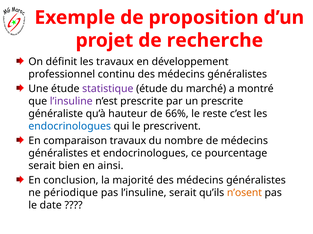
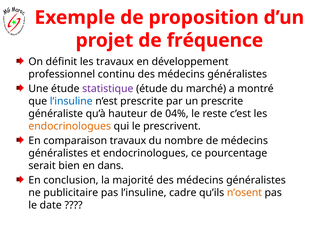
recherche: recherche -> fréquence
l’insuline at (71, 102) colour: purple -> blue
66%: 66% -> 04%
endocrinologues at (70, 127) colour: blue -> orange
ainsi: ainsi -> dans
périodique: périodique -> publicitaire
l’insuline serait: serait -> cadre
